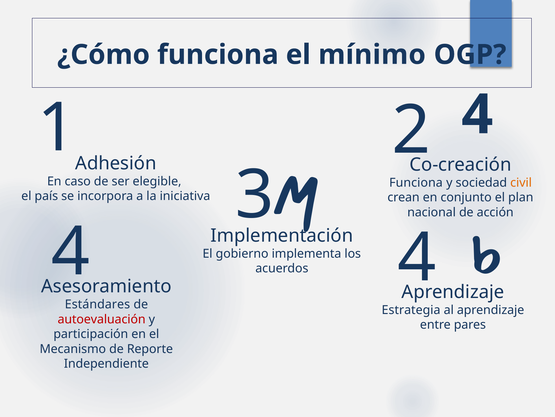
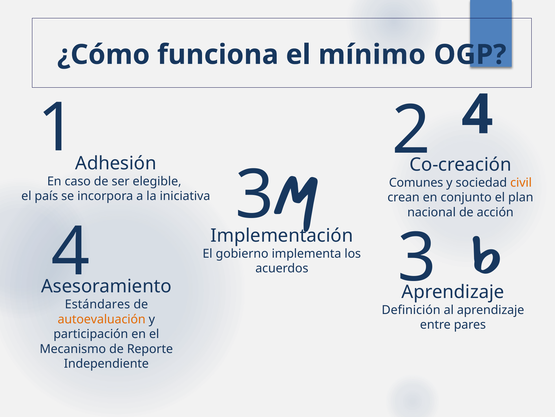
Funciona at (416, 182): Funciona -> Comunes
4 4: 4 -> 3
Estrategia: Estrategia -> Definición
autoevaluación colour: red -> orange
